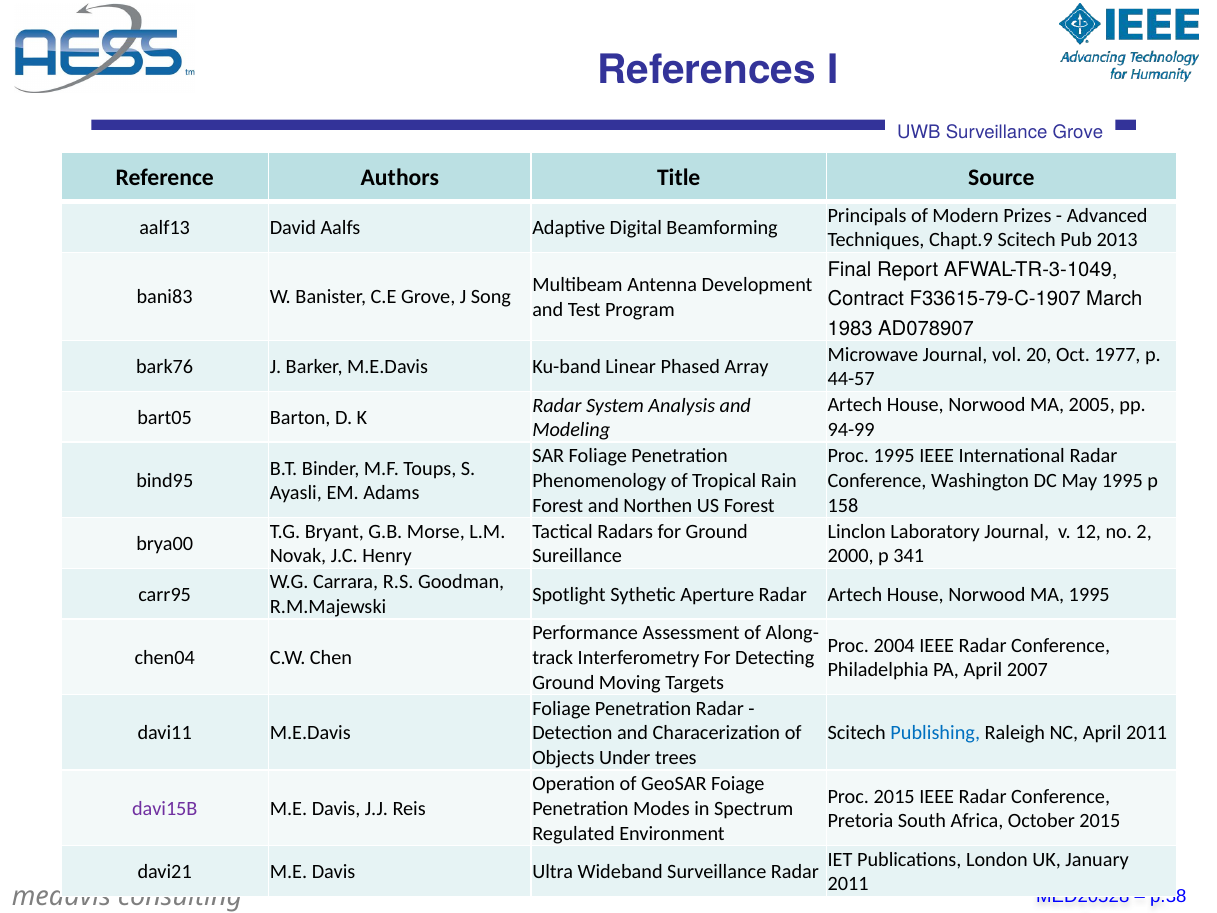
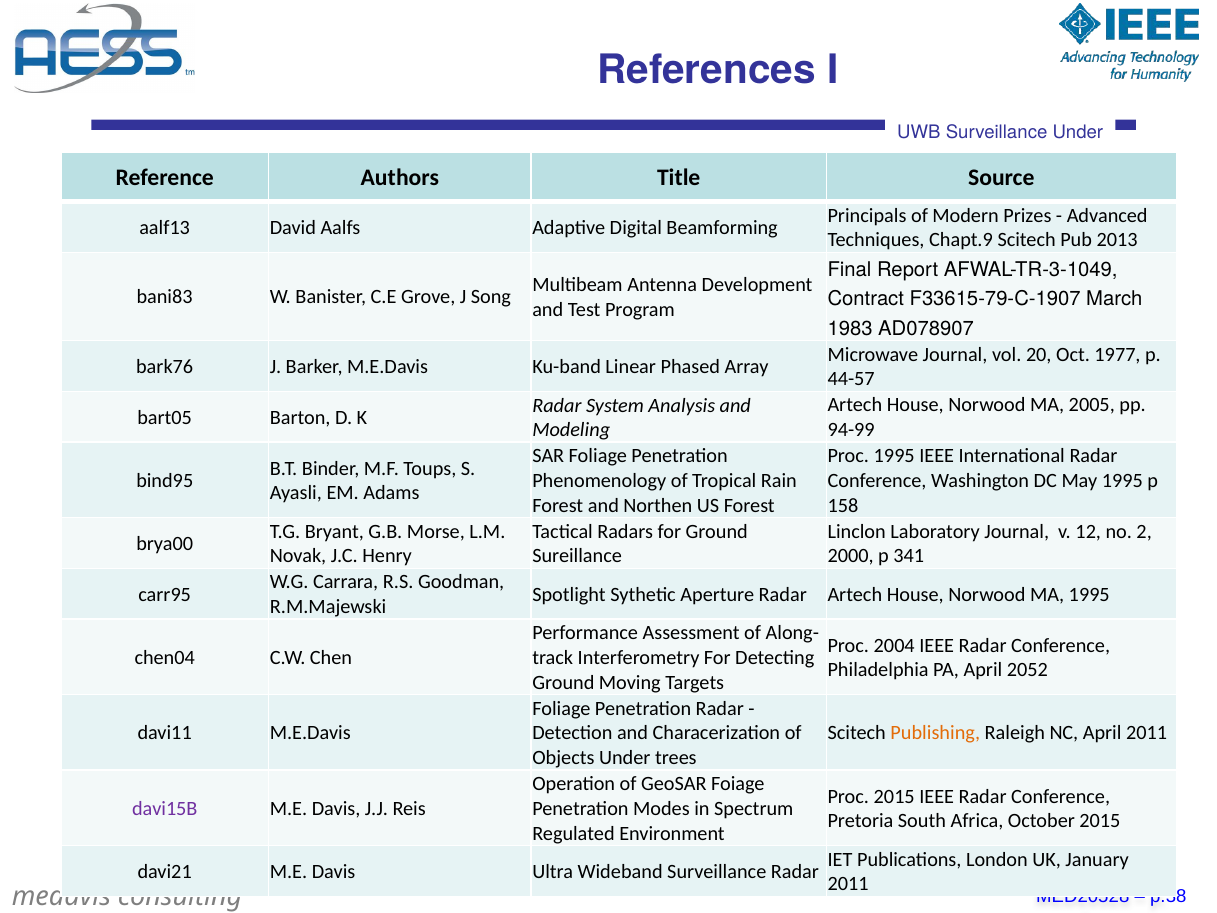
Surveillance Grove: Grove -> Under
2007: 2007 -> 2052
Publishing colour: blue -> orange
